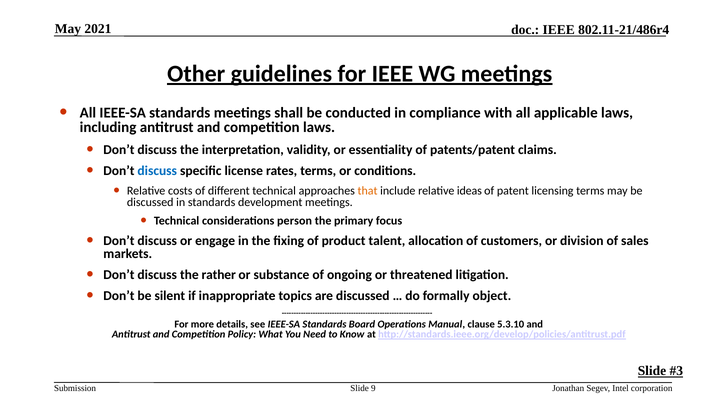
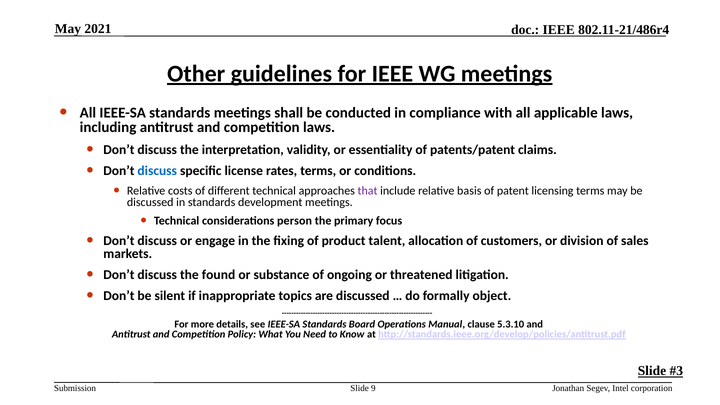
that colour: orange -> purple
ideas: ideas -> basis
rather: rather -> found
